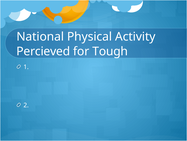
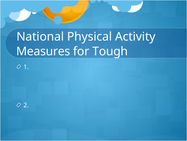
Percieved: Percieved -> Measures
